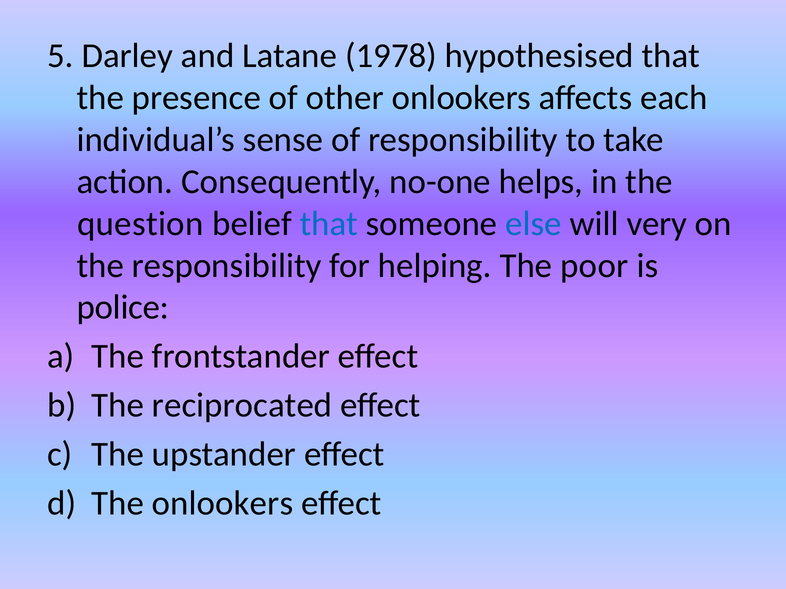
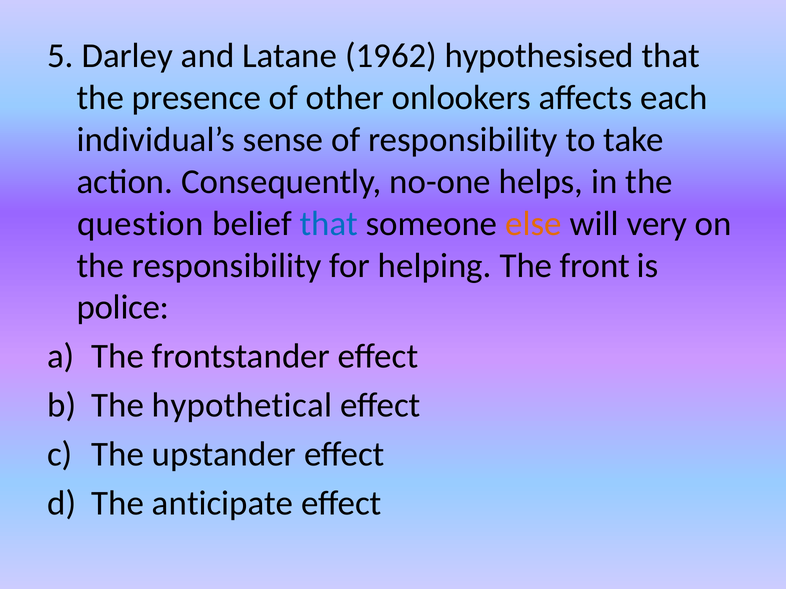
1978: 1978 -> 1962
else colour: blue -> orange
poor: poor -> front
reciprocated: reciprocated -> hypothetical
The onlookers: onlookers -> anticipate
